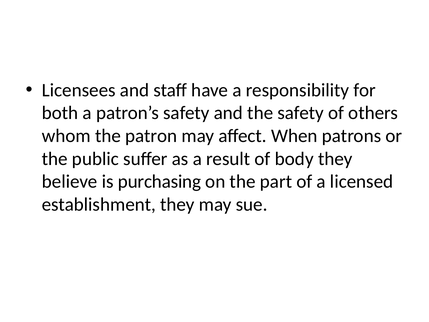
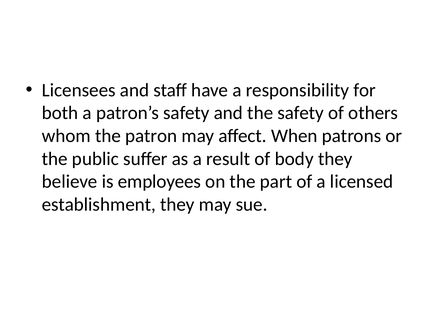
purchasing: purchasing -> employees
